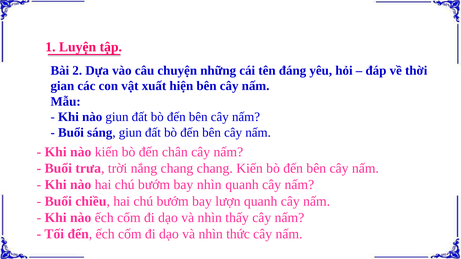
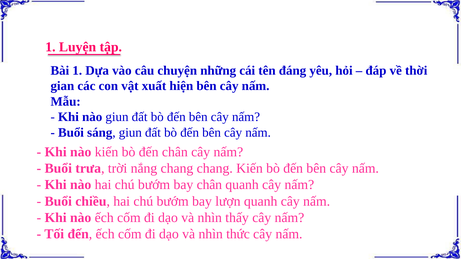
Bài 2: 2 -> 1
bay nhìn: nhìn -> chân
